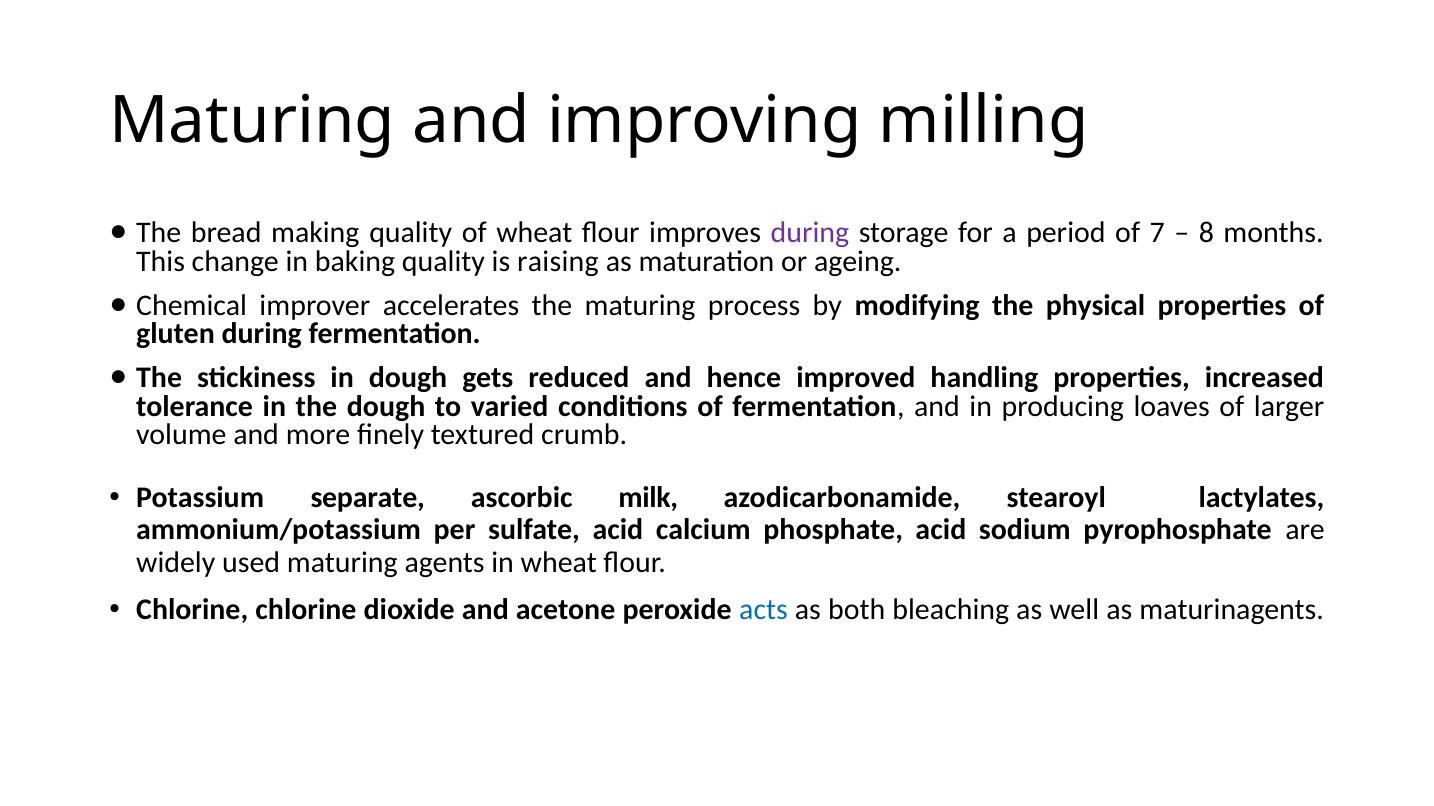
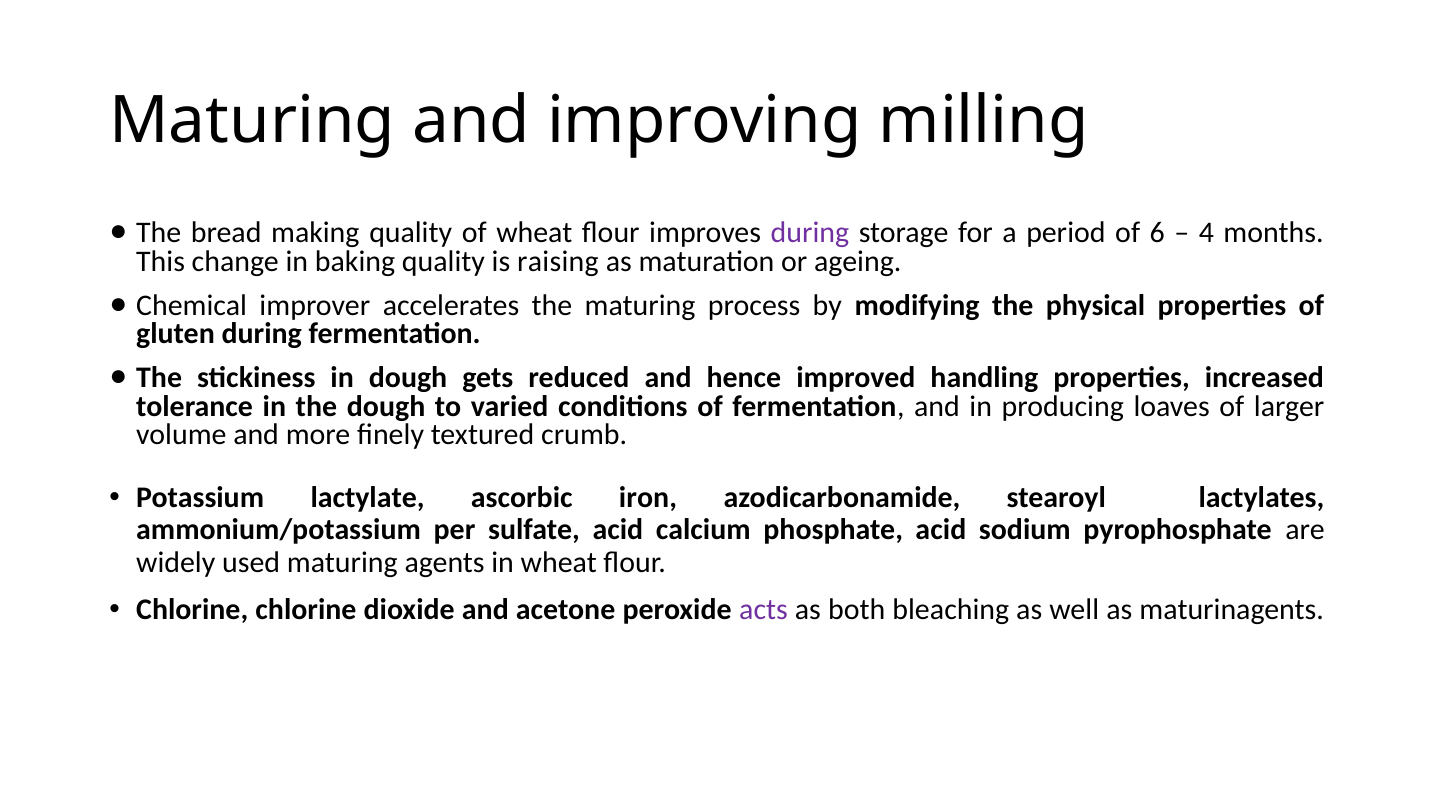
7: 7 -> 6
8: 8 -> 4
separate: separate -> lactylate
milk: milk -> iron
acts colour: blue -> purple
